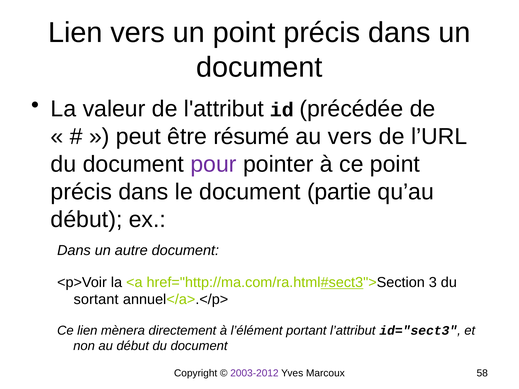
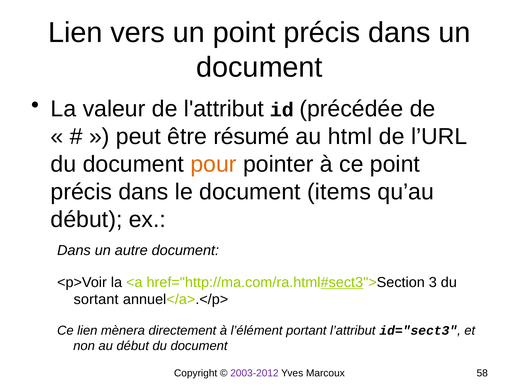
au vers: vers -> html
pour colour: purple -> orange
partie: partie -> items
